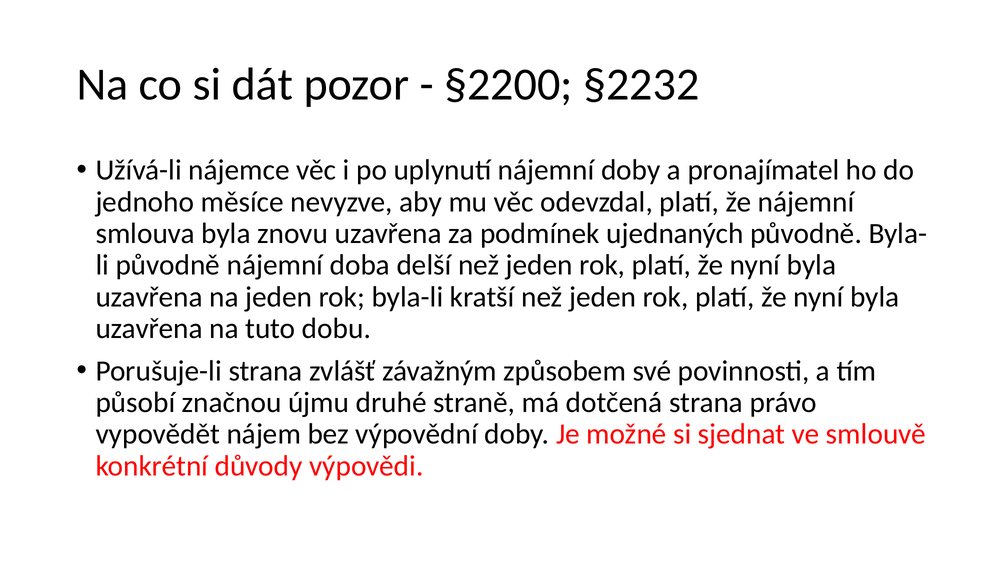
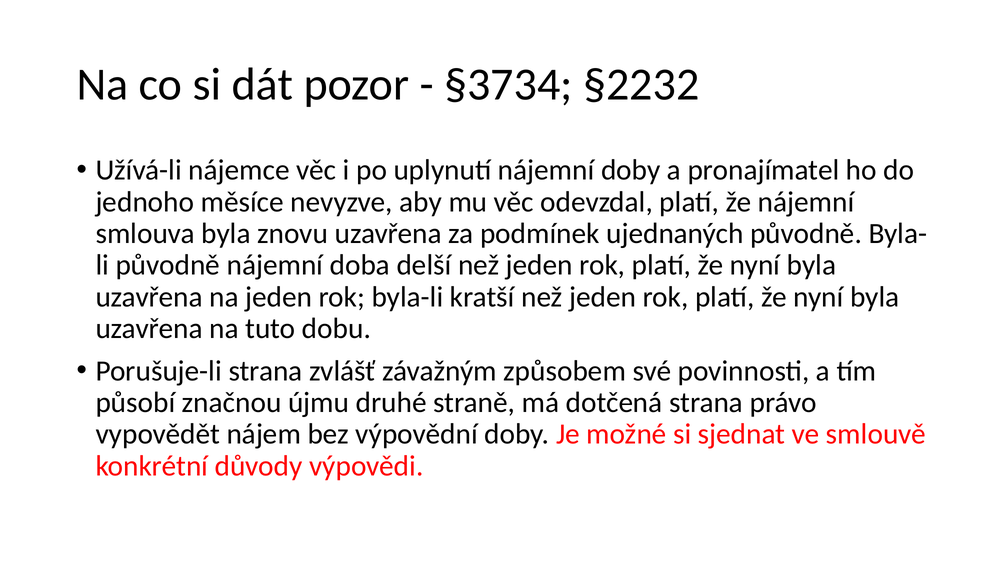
§2200: §2200 -> §3734
